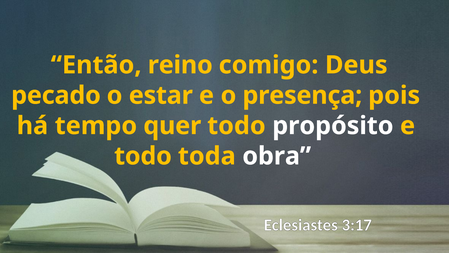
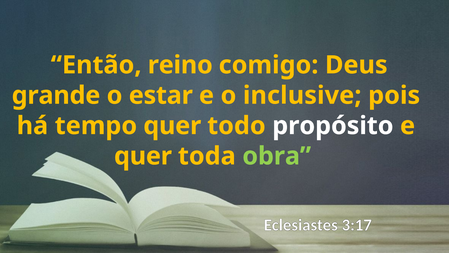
pecado: pecado -> grande
presença: presença -> inclusive
todo at (143, 156): todo -> quer
obra colour: white -> light green
